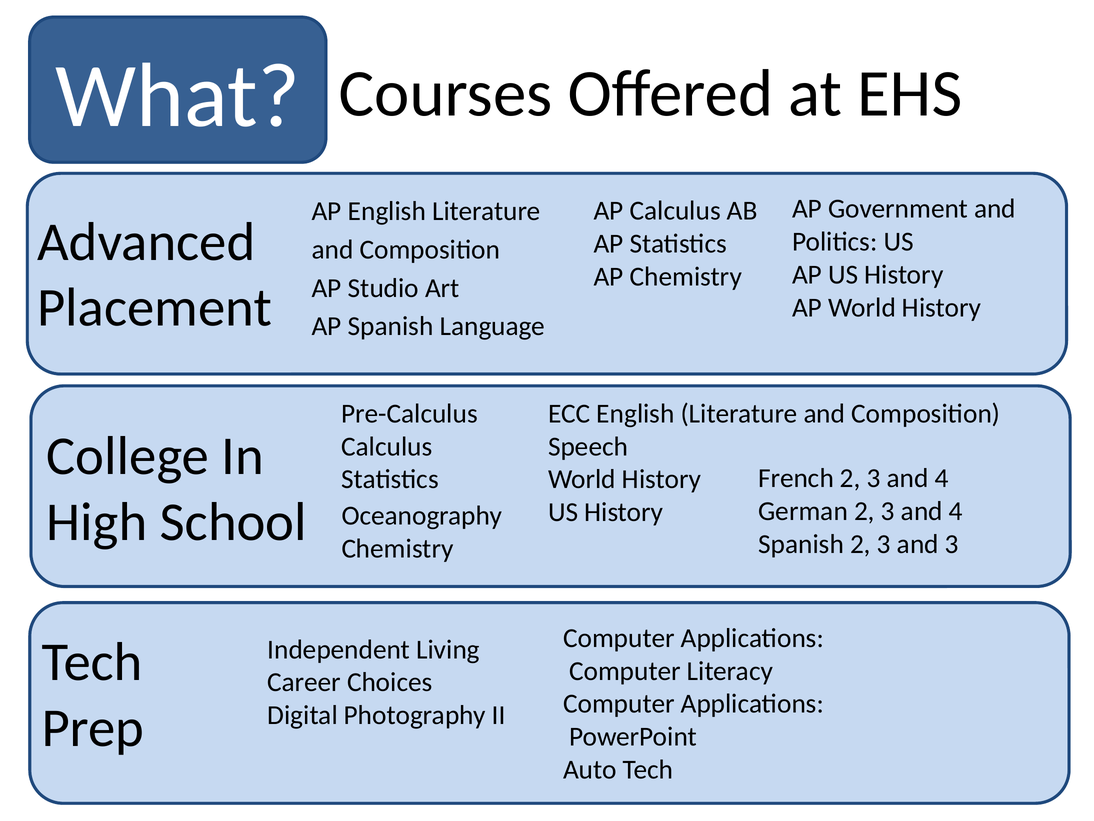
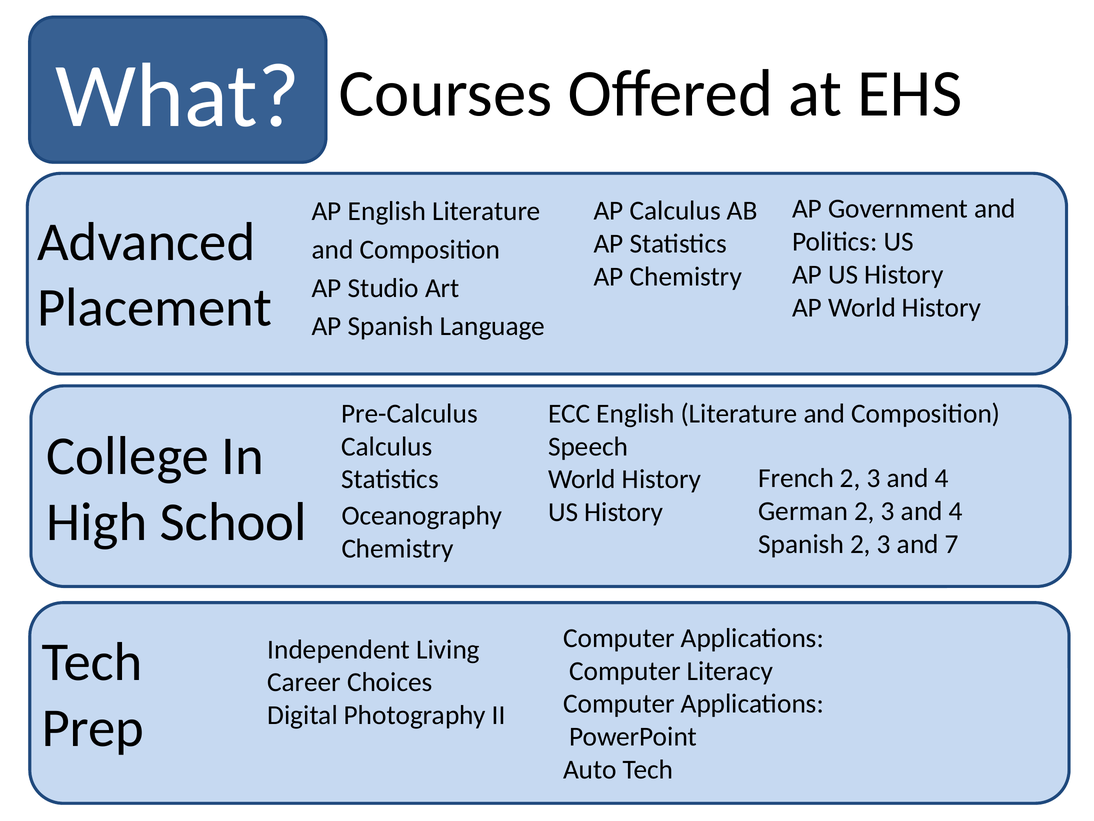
and 3: 3 -> 7
